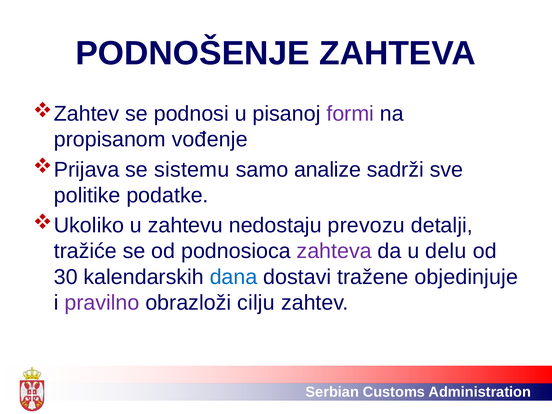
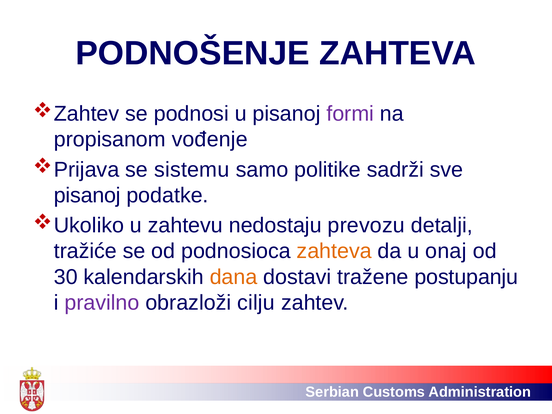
analize: analize -> politike
politike at (87, 195): politike -> pisanoj
zahteva at (334, 251) colour: purple -> orange
delu: delu -> onaj
dana colour: blue -> orange
objedinjuje: objedinjuje -> postupanju
